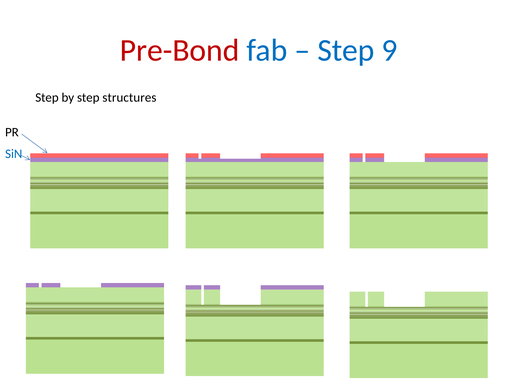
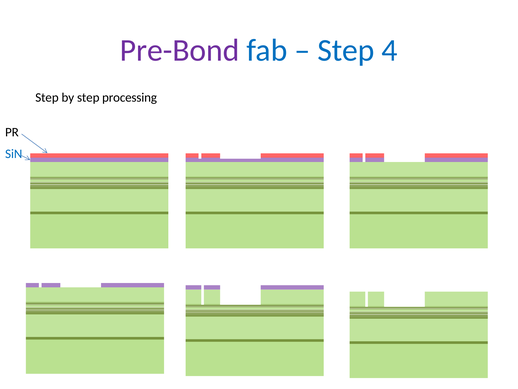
Pre-Bond colour: red -> purple
9: 9 -> 4
structures: structures -> processing
